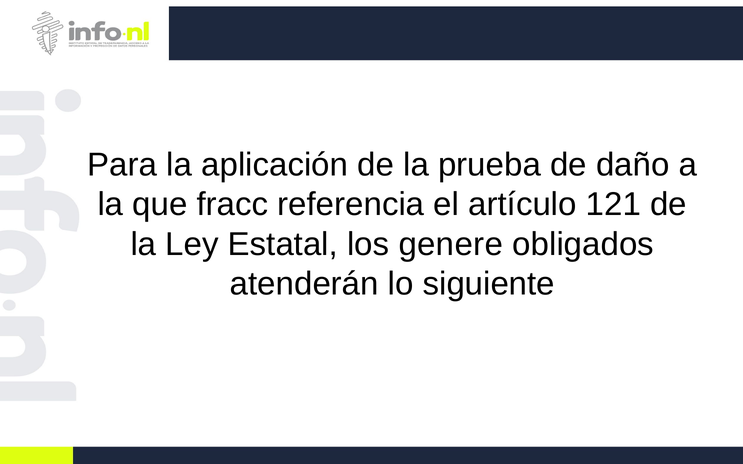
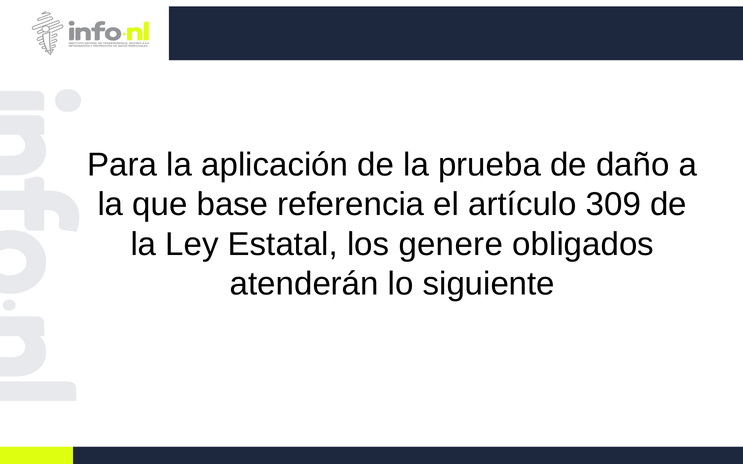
fracc: fracc -> base
121: 121 -> 309
